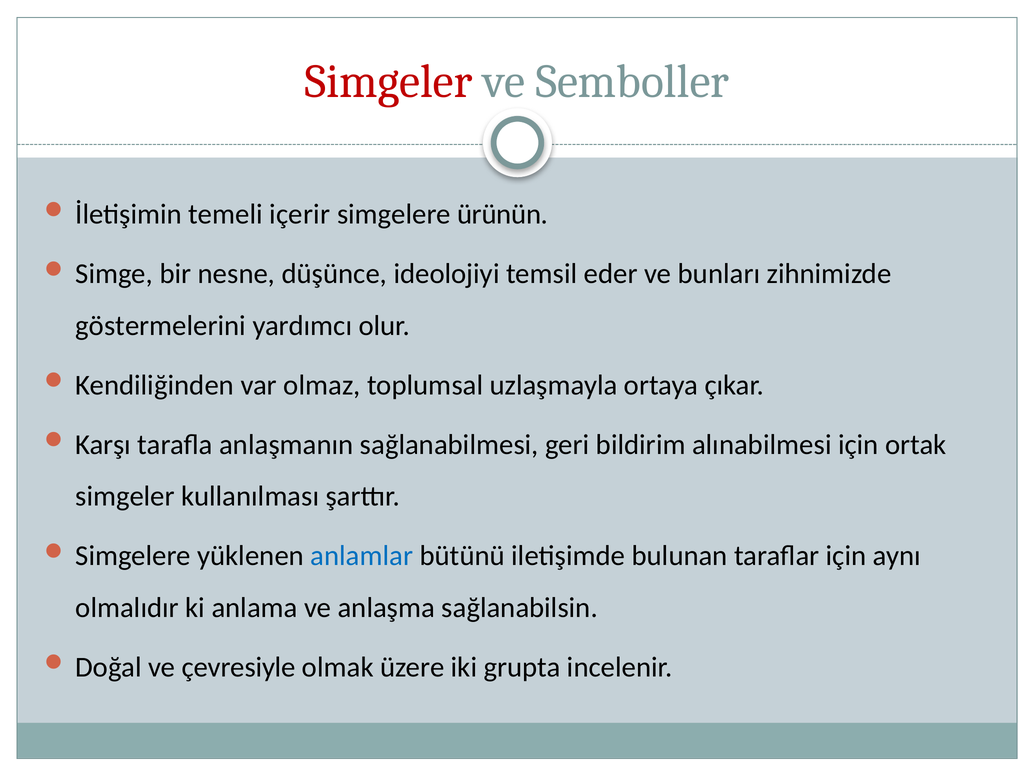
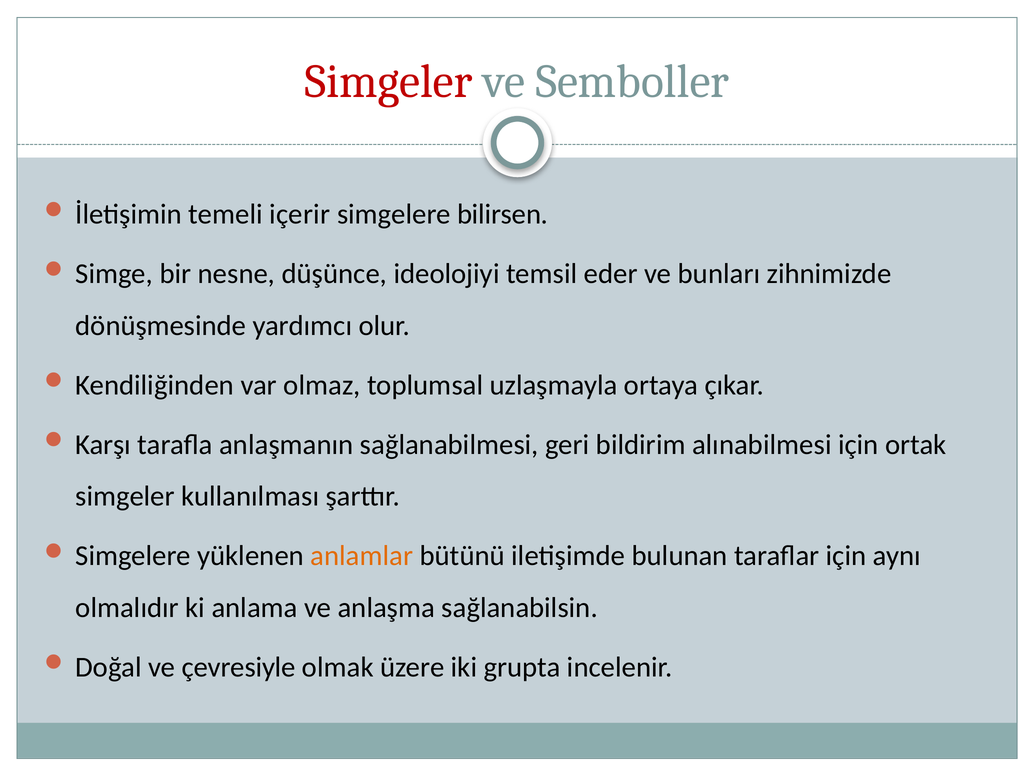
ürünün: ürünün -> bilirsen
göstermelerini: göstermelerini -> dönüşmesinde
anlamlar colour: blue -> orange
